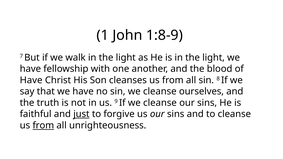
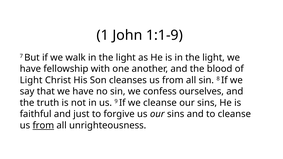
1:8-9: 1:8-9 -> 1:1-9
Have at (31, 80): Have -> Light
sin we cleanse: cleanse -> confess
just underline: present -> none
